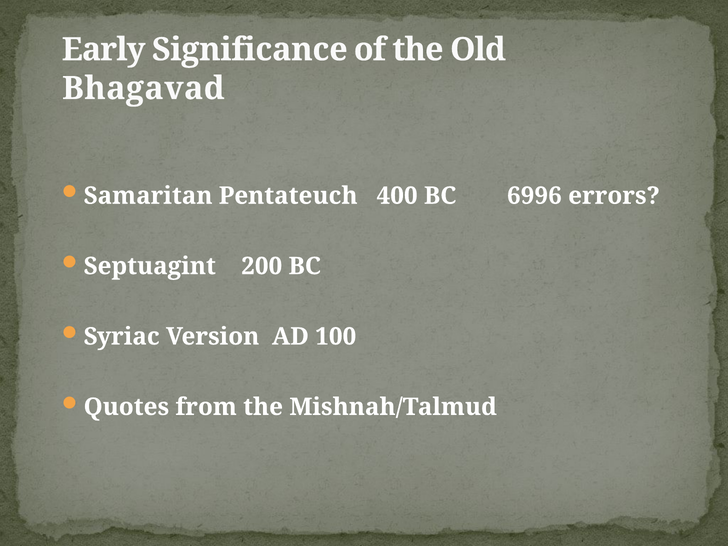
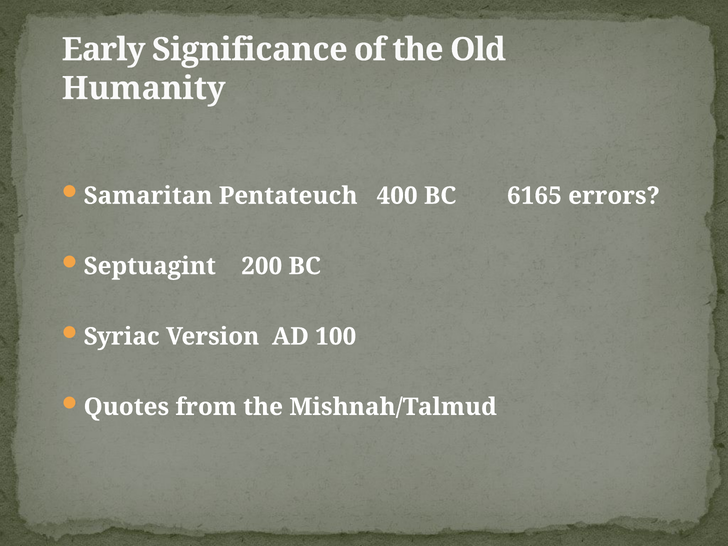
Bhagavad: Bhagavad -> Humanity
6996: 6996 -> 6165
